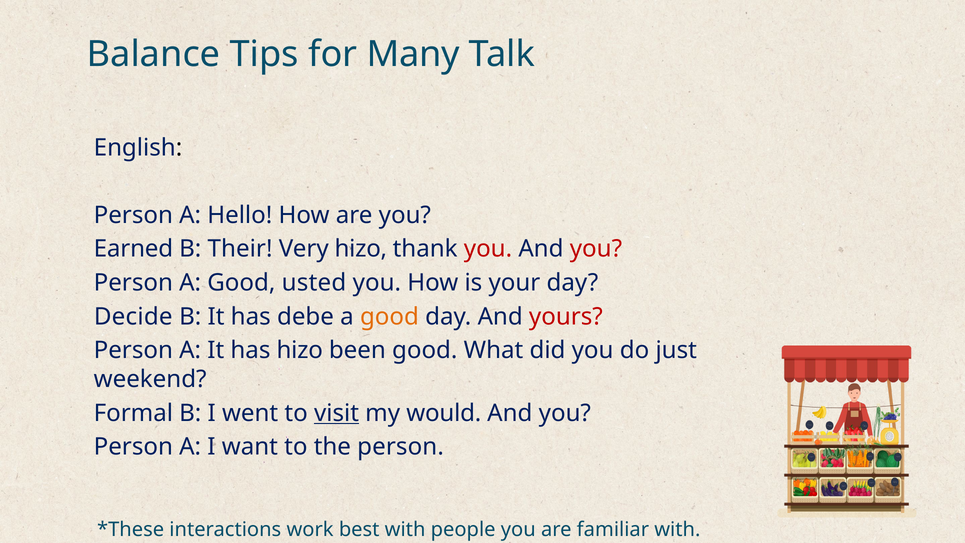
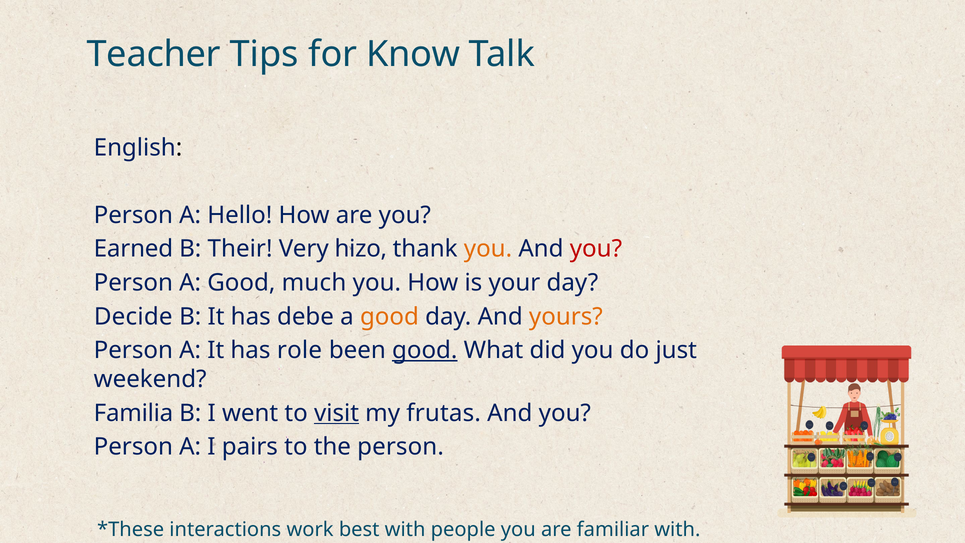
Balance: Balance -> Teacher
Many: Many -> Know
you at (488, 249) colour: red -> orange
usted: usted -> much
yours colour: red -> orange
has hizo: hizo -> role
good at (425, 350) underline: none -> present
Formal: Formal -> Familia
would: would -> frutas
want: want -> pairs
